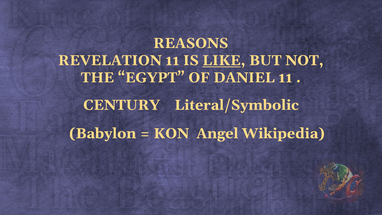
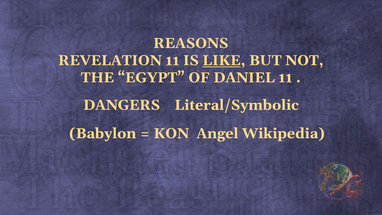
CENTURY: CENTURY -> DANGERS
